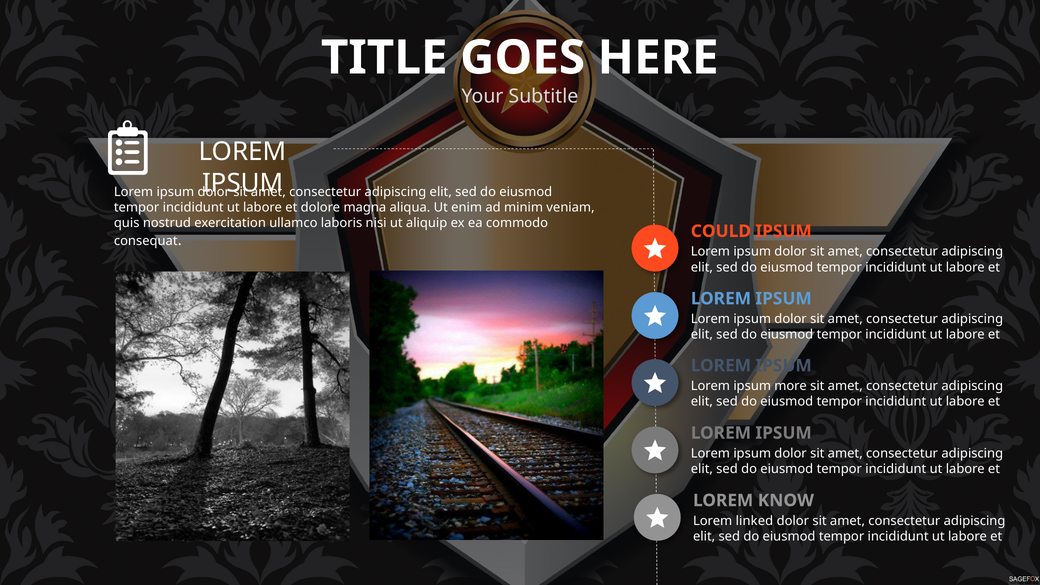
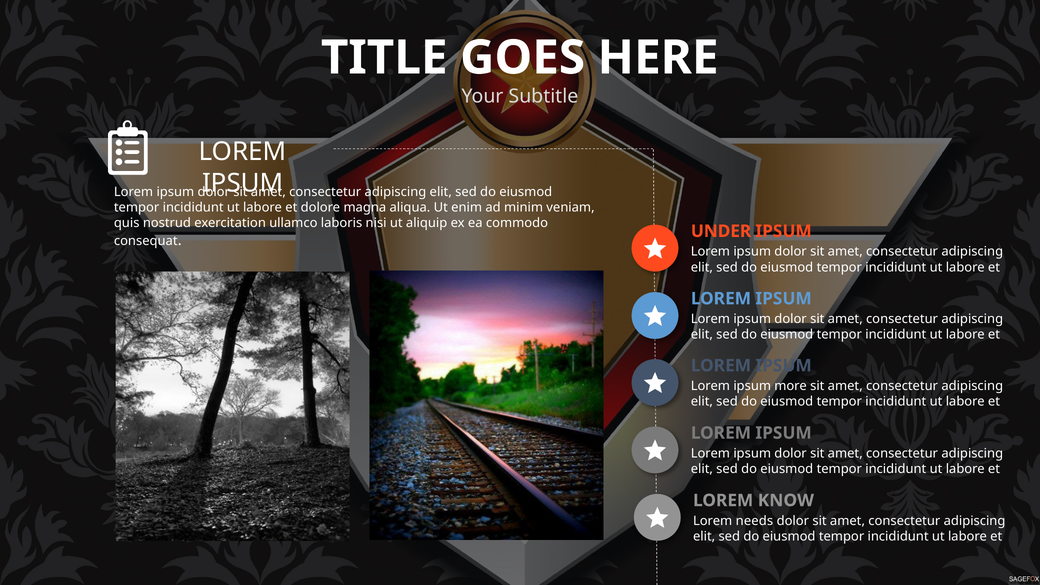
COULD: COULD -> UNDER
linked: linked -> needs
